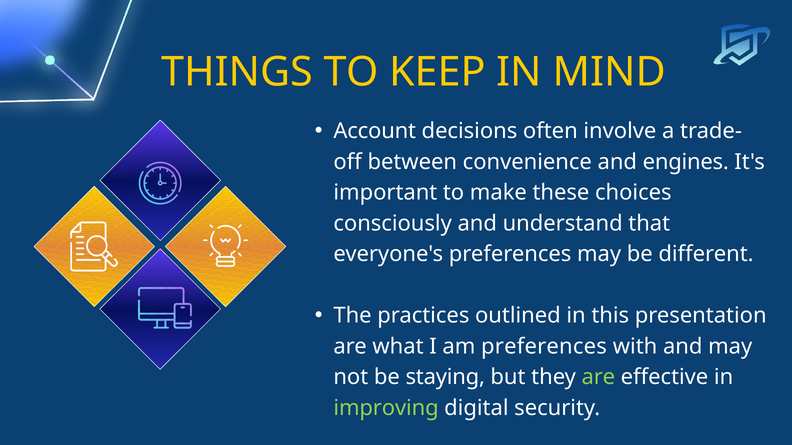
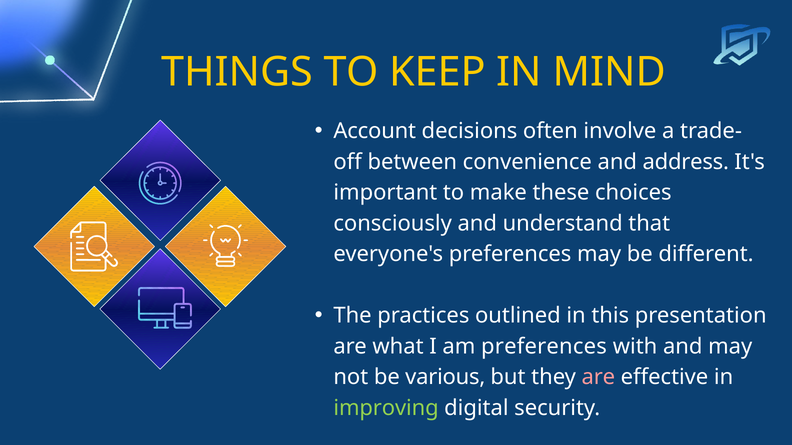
engines: engines -> address
staying: staying -> various
are at (598, 378) colour: light green -> pink
